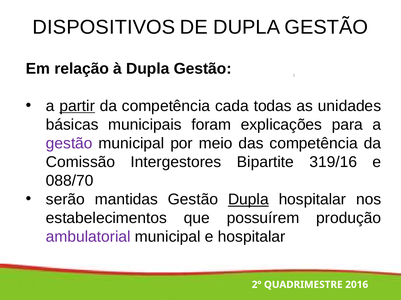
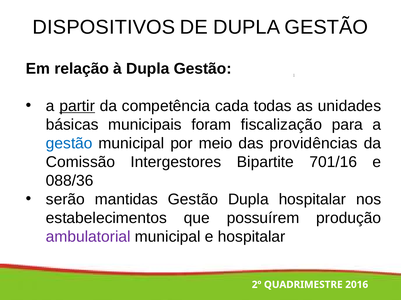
explicações: explicações -> fiscalização
gestão at (69, 144) colour: purple -> blue
das competência: competência -> providências
319/16: 319/16 -> 701/16
088/70: 088/70 -> 088/36
Dupla at (248, 200) underline: present -> none
